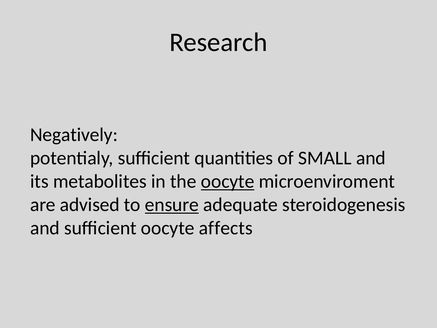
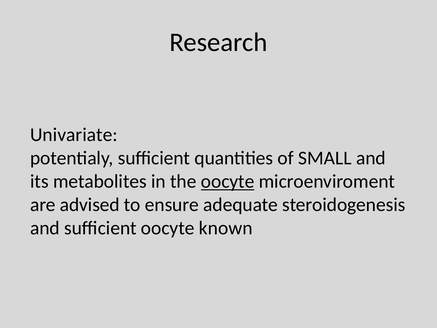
Negatively: Negatively -> Univariate
ensure underline: present -> none
affects: affects -> known
